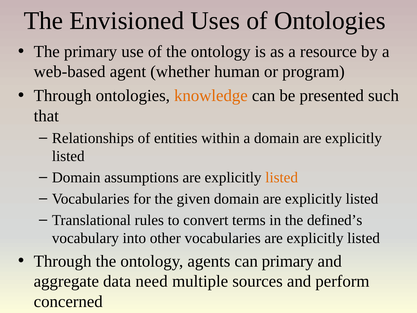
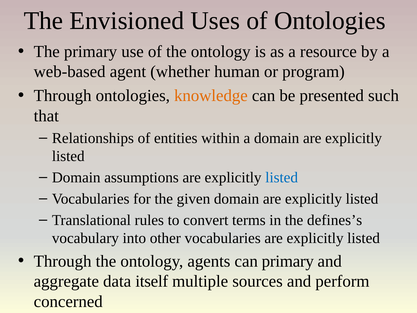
listed at (282, 177) colour: orange -> blue
defined’s: defined’s -> defines’s
need: need -> itself
